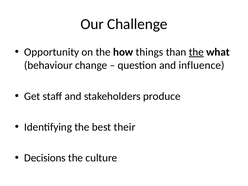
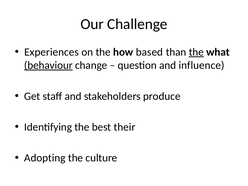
Opportunity: Opportunity -> Experiences
things: things -> based
behaviour underline: none -> present
Decisions: Decisions -> Adopting
